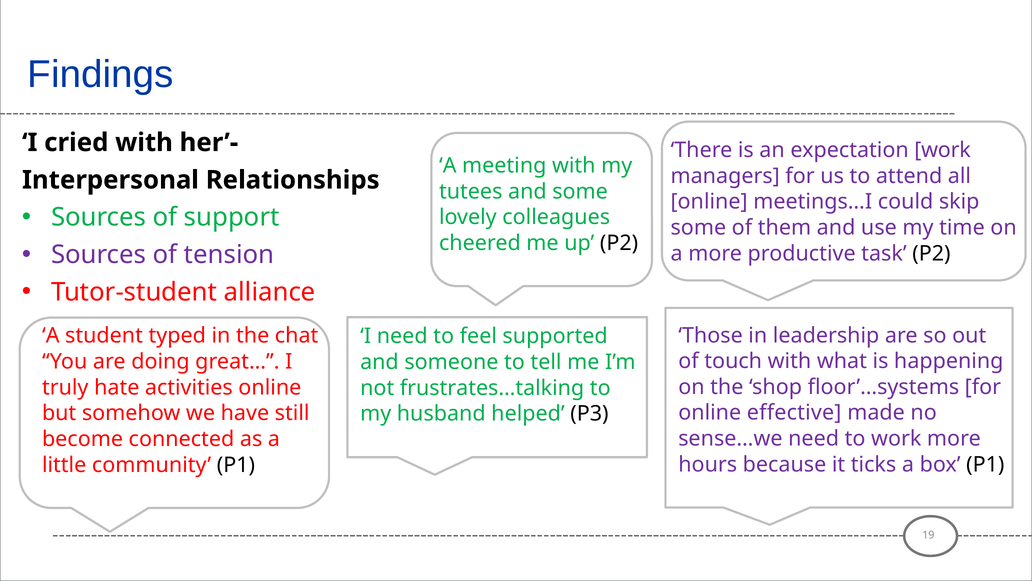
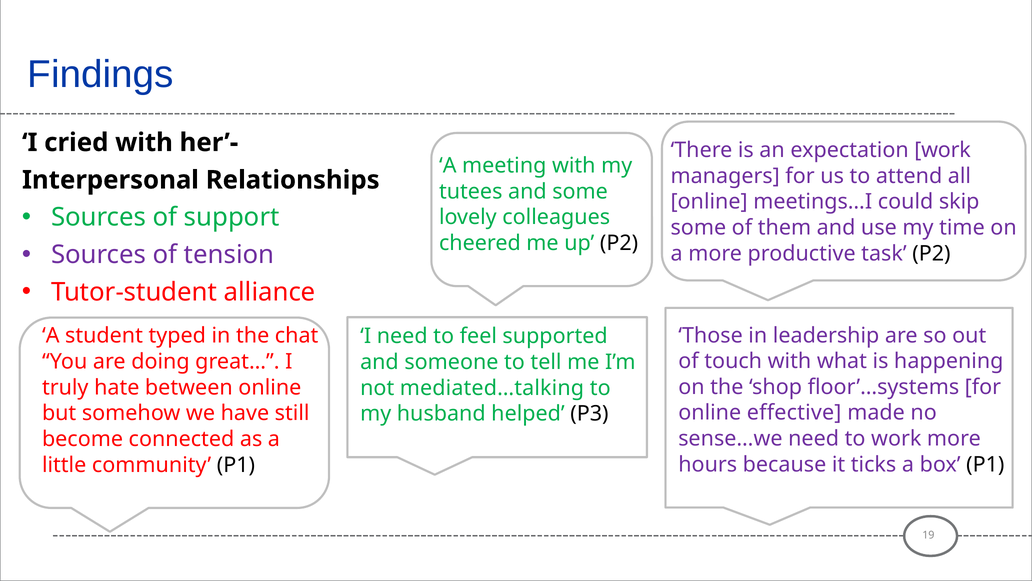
activities: activities -> between
frustrates…talking: frustrates…talking -> mediated…talking
